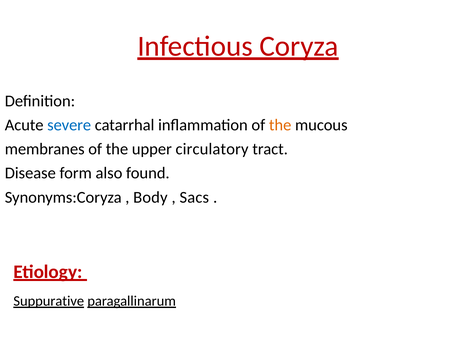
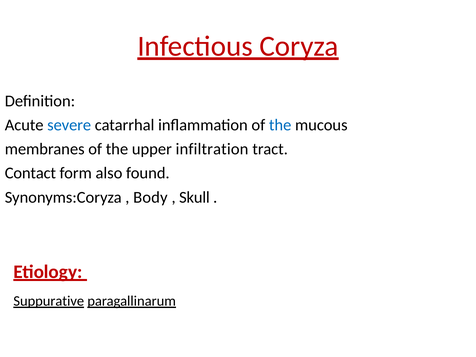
the at (280, 125) colour: orange -> blue
circulatory: circulatory -> infiltration
Disease: Disease -> Contact
Sacs: Sacs -> Skull
